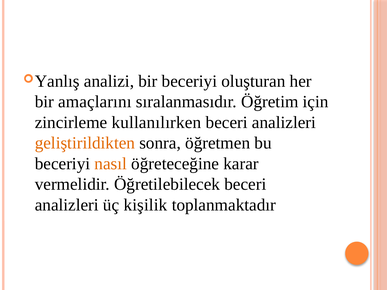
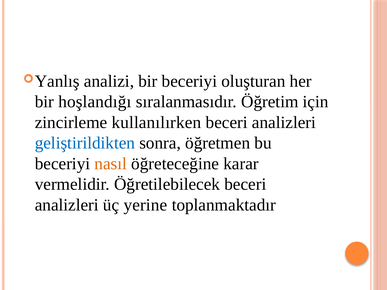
amaçlarını: amaçlarını -> hoşlandığı
geliştirildikten colour: orange -> blue
kişilik: kişilik -> yerine
